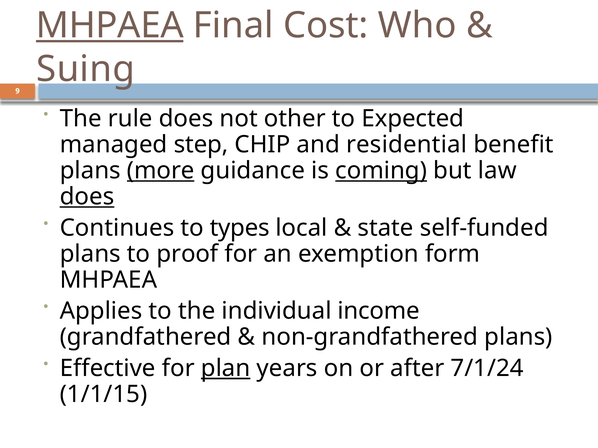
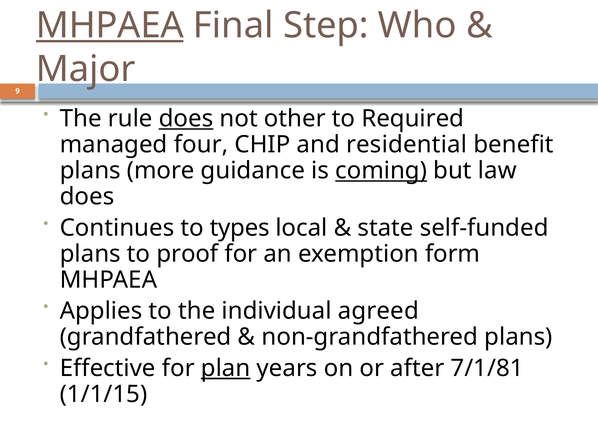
Cost: Cost -> Step
Suing: Suing -> Major
does at (186, 119) underline: none -> present
Expected: Expected -> Required
step: step -> four
more underline: present -> none
does at (87, 197) underline: present -> none
income: income -> agreed
7/1/24: 7/1/24 -> 7/1/81
